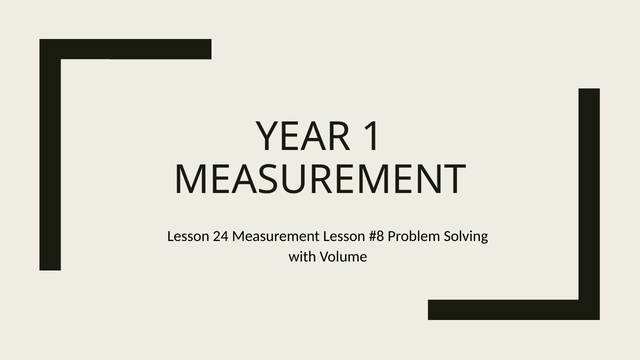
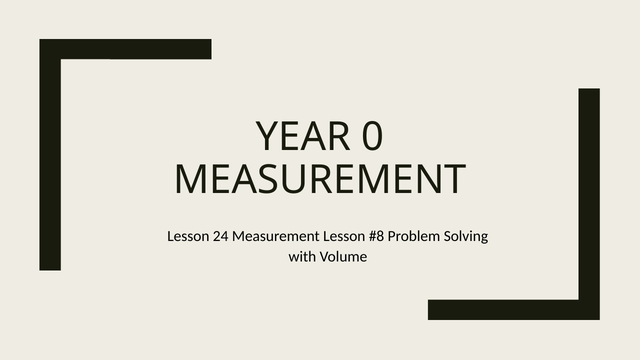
1: 1 -> 0
